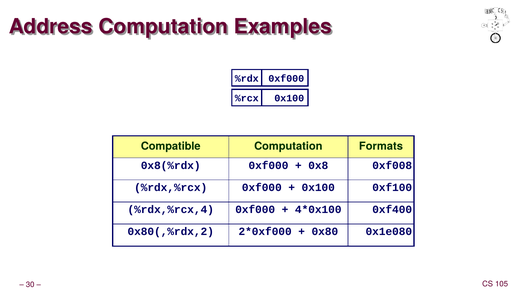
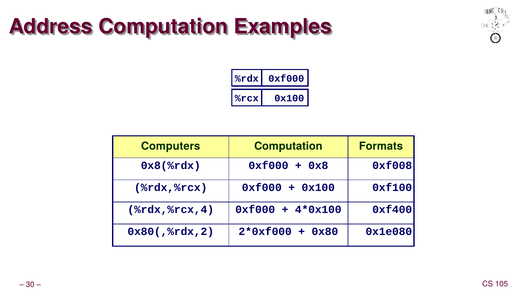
Compatible: Compatible -> Computers
